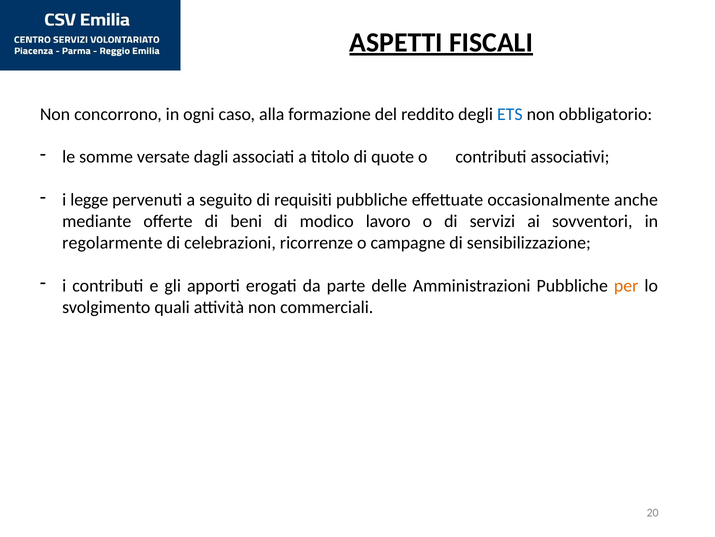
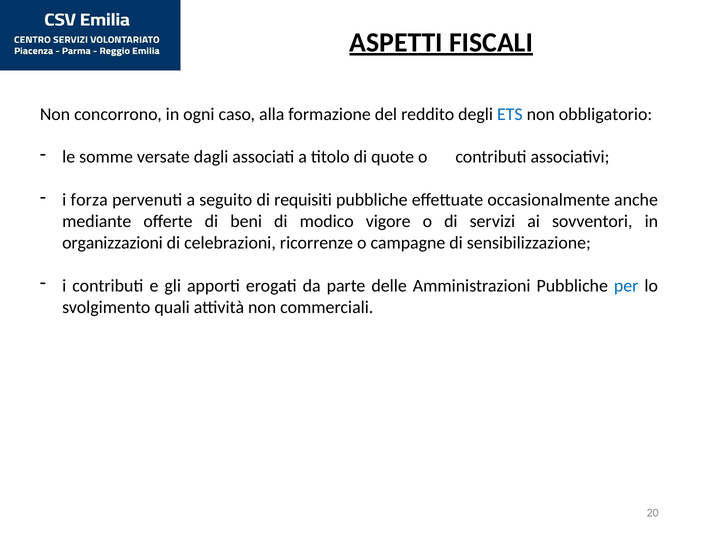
legge: legge -> forza
lavoro: lavoro -> vigore
regolarmente: regolarmente -> organizzazioni
per colour: orange -> blue
